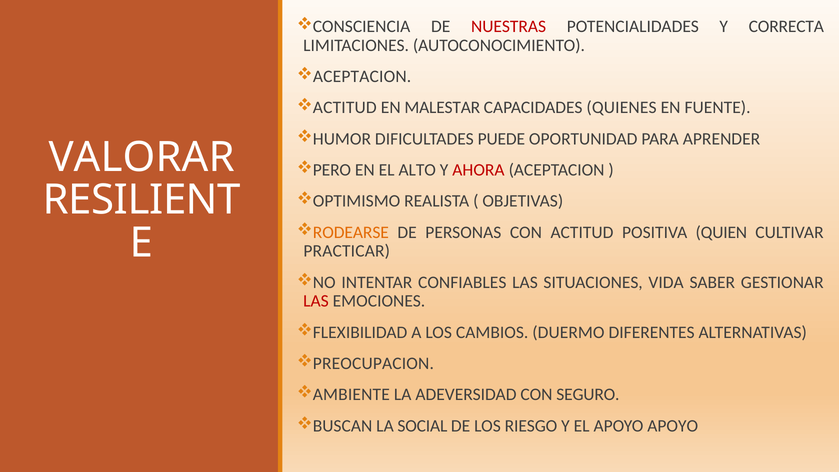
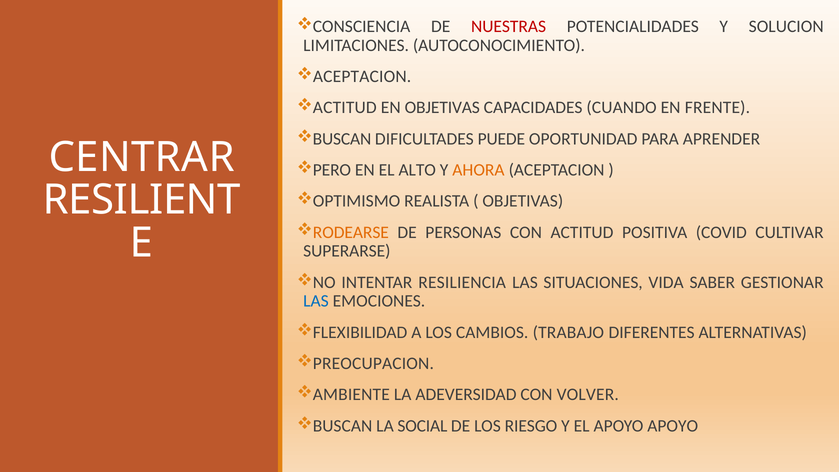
CORRECTA: CORRECTA -> SOLUCION
EN MALESTAR: MALESTAR -> OBJETIVAS
QUIENES: QUIENES -> CUANDO
FUENTE: FUENTE -> FRENTE
HUMOR at (342, 139): HUMOR -> BUSCAN
VALORAR: VALORAR -> CENTRAR
AHORA colour: red -> orange
QUIEN: QUIEN -> COVID
PRACTICAR: PRACTICAR -> SUPERARSE
CONFIABLES: CONFIABLES -> RESILIENCIA
LAS at (316, 301) colour: red -> blue
DUERMO: DUERMO -> TRABAJO
SEGURO: SEGURO -> VOLVER
